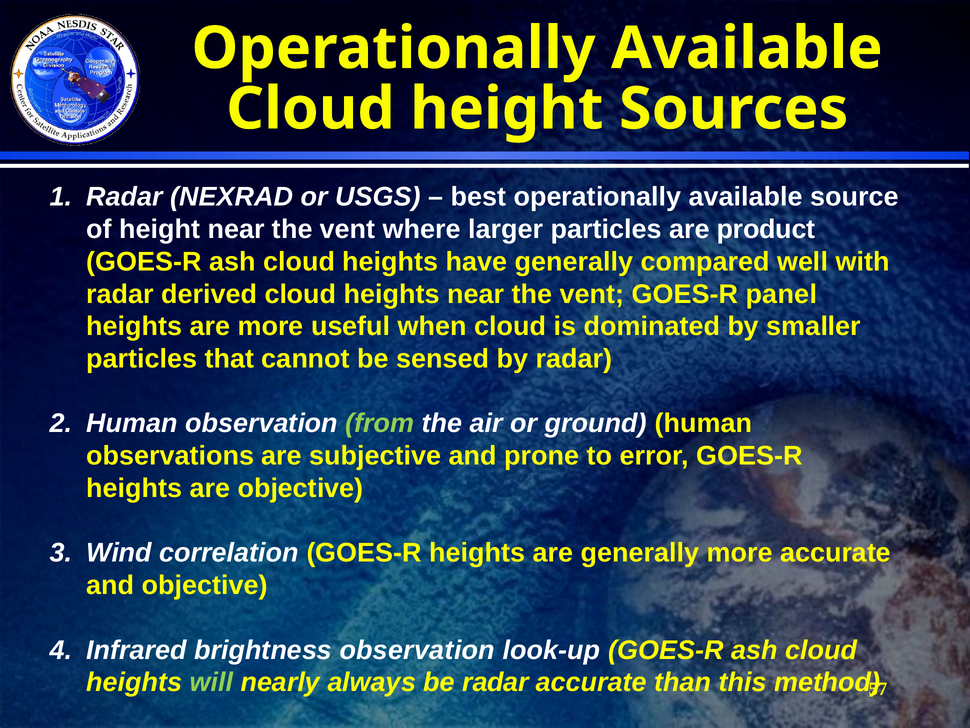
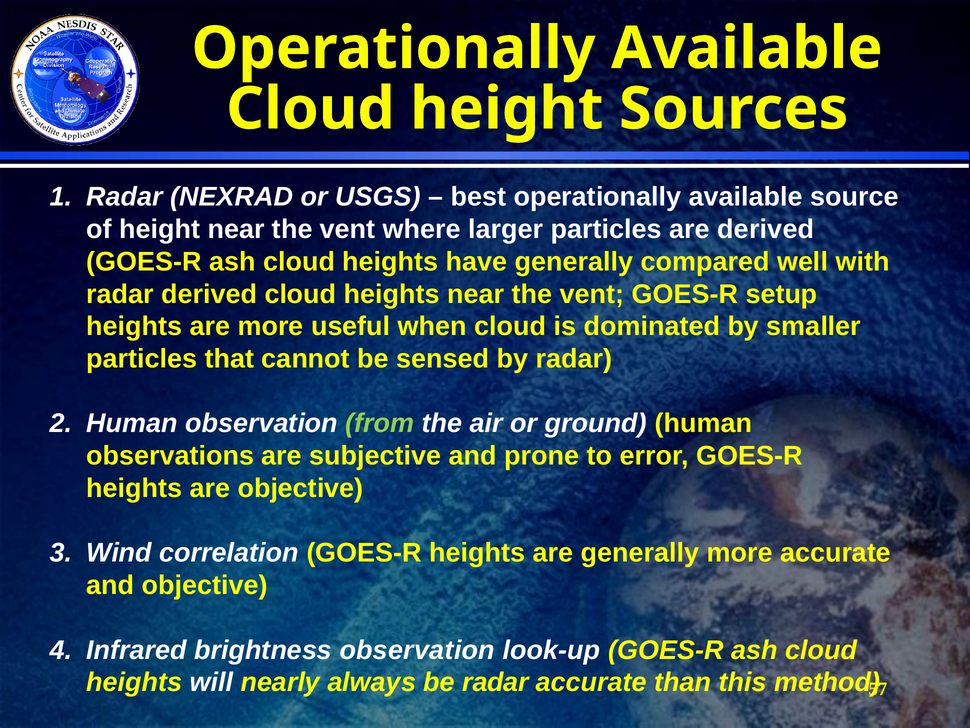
are product: product -> derived
panel: panel -> setup
will colour: light green -> white
